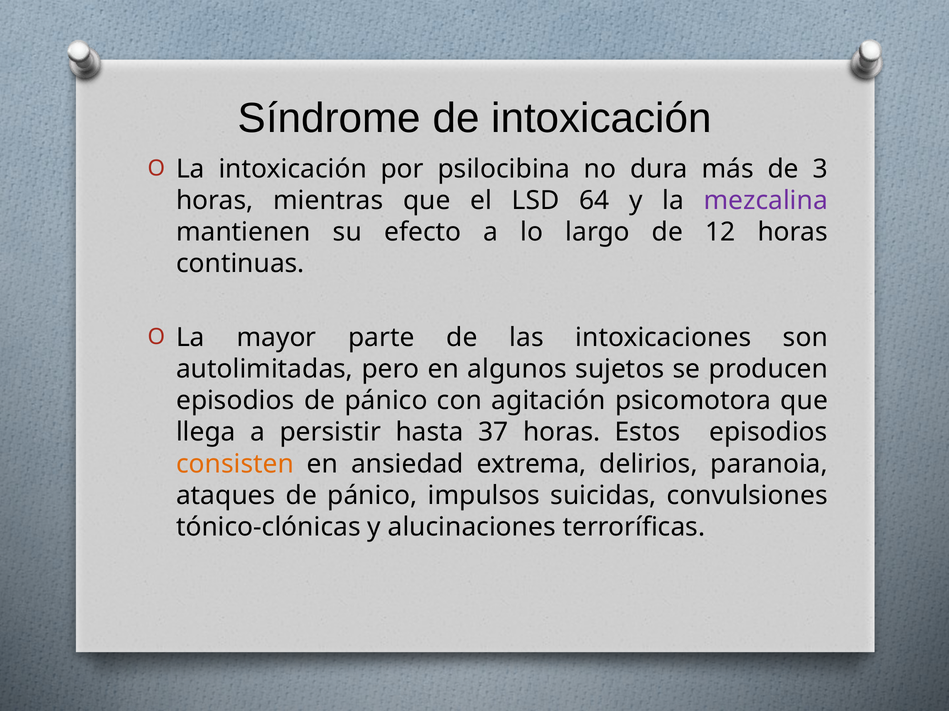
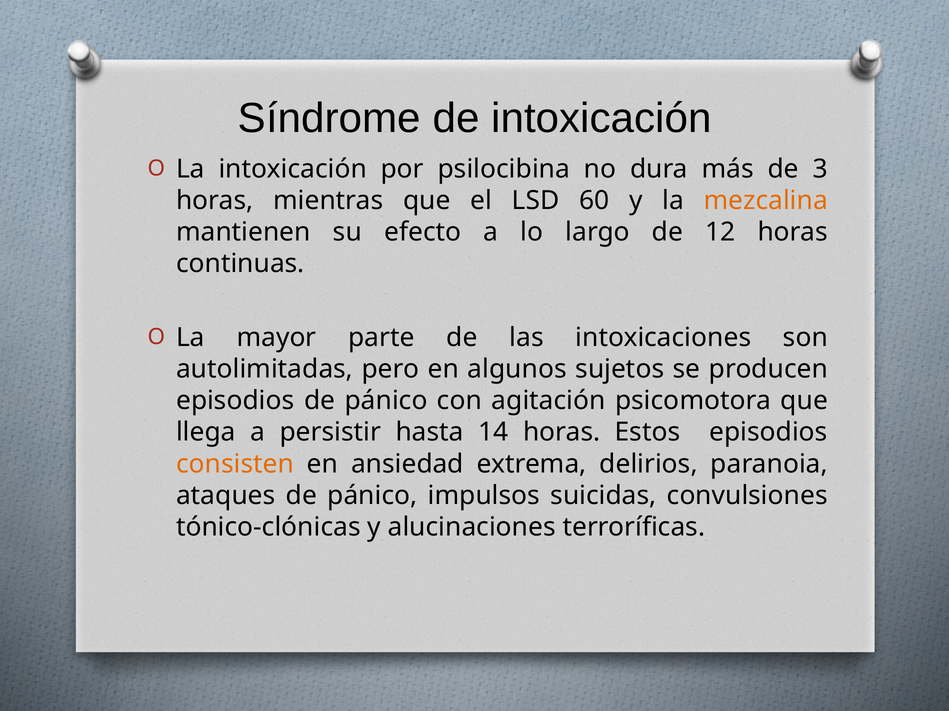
64: 64 -> 60
mezcalina colour: purple -> orange
37: 37 -> 14
